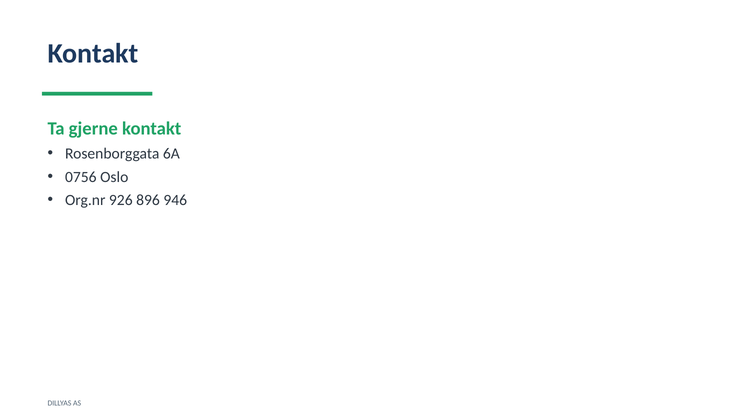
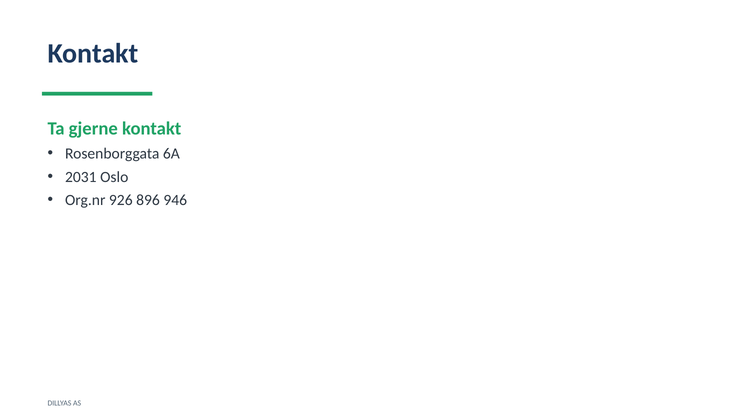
0756: 0756 -> 2031
